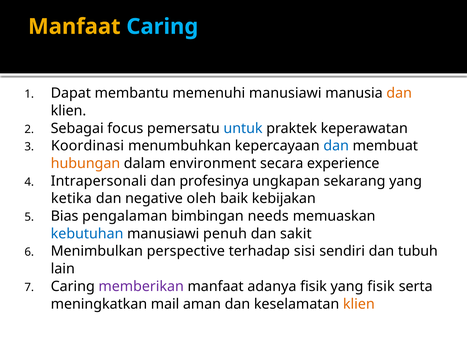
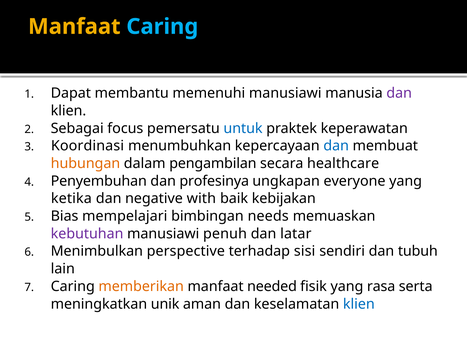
dan at (399, 93) colour: orange -> purple
environment: environment -> pengambilan
experience: experience -> healthcare
Intrapersonali: Intrapersonali -> Penyembuhan
sekarang: sekarang -> everyone
oleh: oleh -> with
pengalaman: pengalaman -> mempelajari
kebutuhan colour: blue -> purple
sakit: sakit -> latar
memberikan colour: purple -> orange
adanya: adanya -> needed
yang fisik: fisik -> rasa
mail: mail -> unik
klien at (359, 303) colour: orange -> blue
